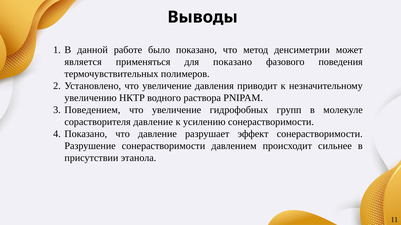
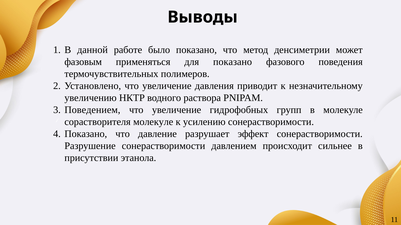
является: является -> фазовым
сорастворителя давление: давление -> молекуле
